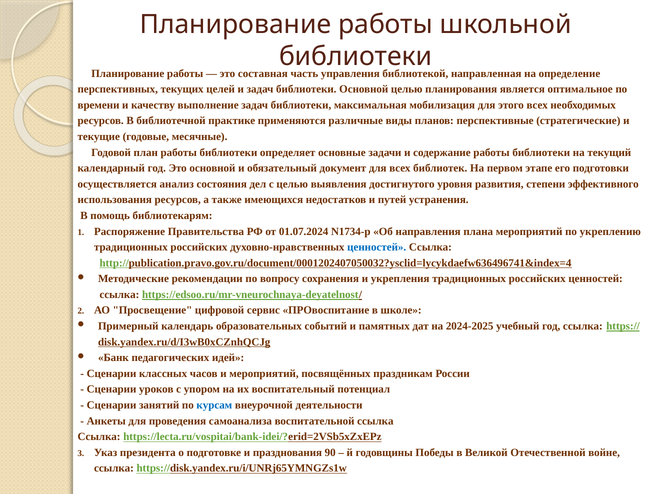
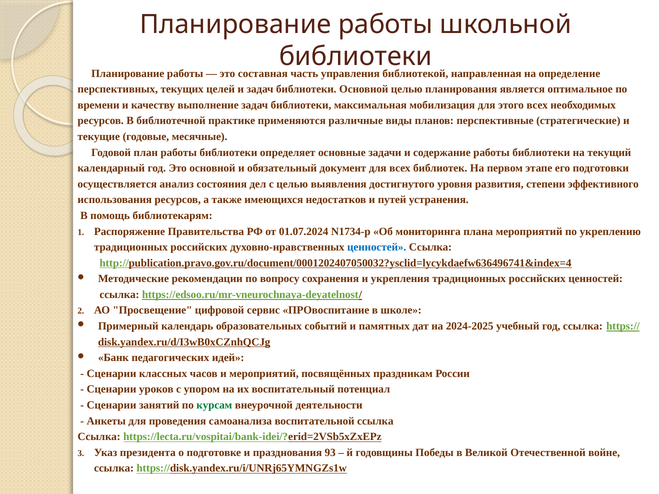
направления: направления -> мониторинга
курсам colour: blue -> green
90: 90 -> 93
